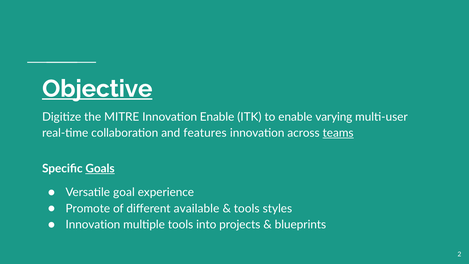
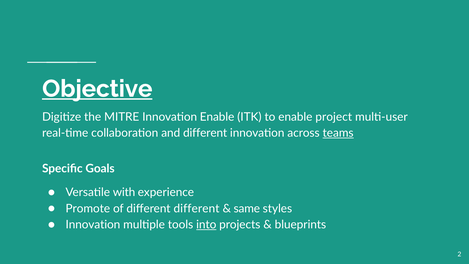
varying: varying -> project
and features: features -> different
Goals underline: present -> none
goal: goal -> with
different available: available -> different
tools at (247, 208): tools -> same
into underline: none -> present
